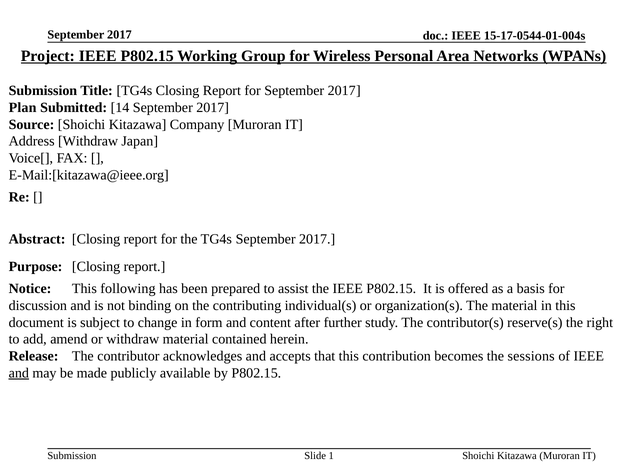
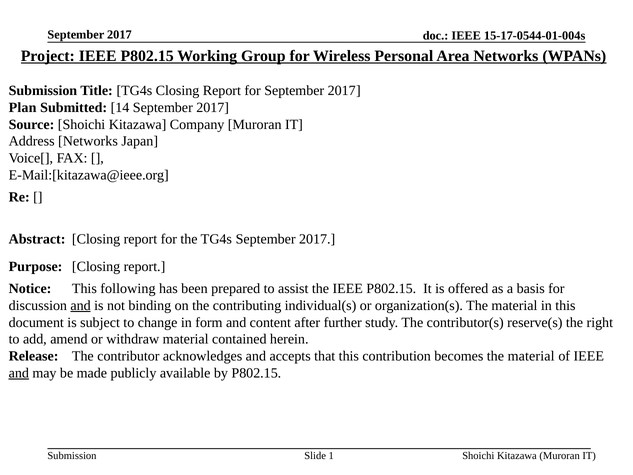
Address Withdraw: Withdraw -> Networks
and at (81, 305) underline: none -> present
becomes the sessions: sessions -> material
